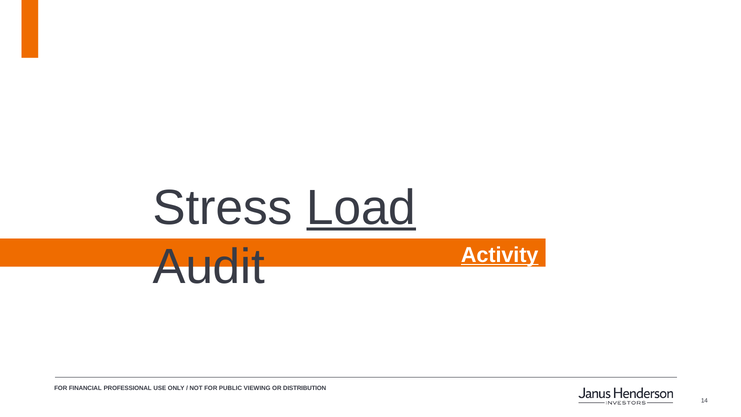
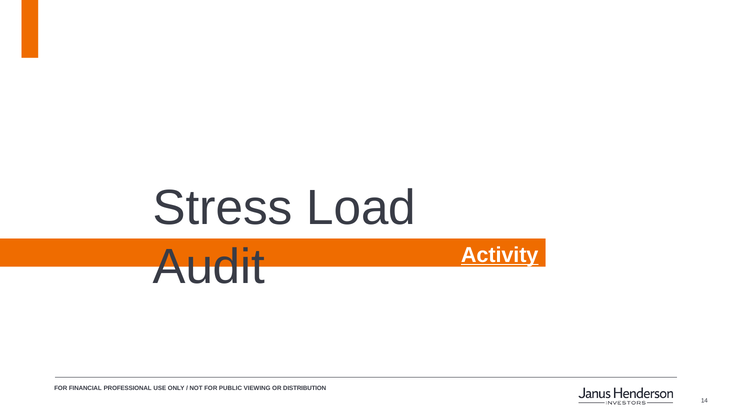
Load underline: present -> none
